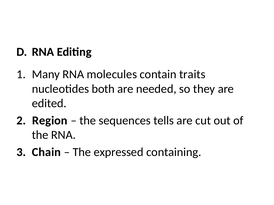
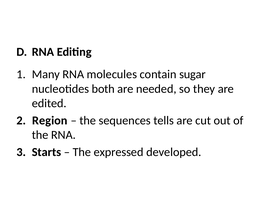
traits: traits -> sugar
Chain: Chain -> Starts
containing: containing -> developed
